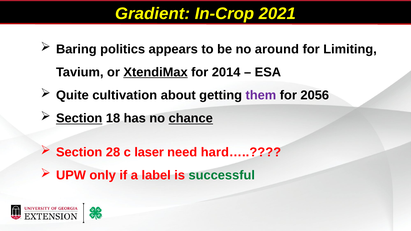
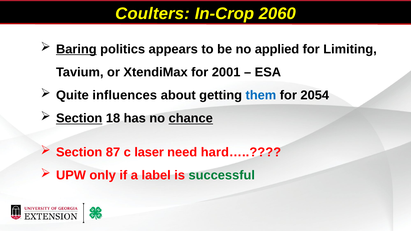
Gradient: Gradient -> Coulters
2021: 2021 -> 2060
Baring underline: none -> present
around: around -> applied
XtendiMax underline: present -> none
2014: 2014 -> 2001
cultivation: cultivation -> influences
them colour: purple -> blue
2056: 2056 -> 2054
28: 28 -> 87
